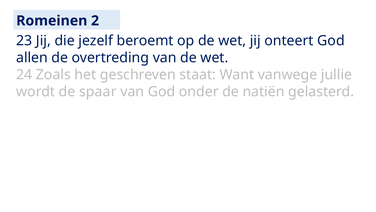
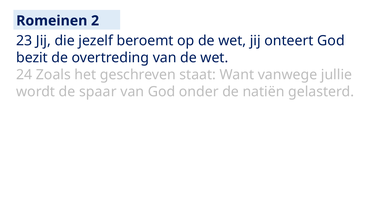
allen: allen -> bezit
